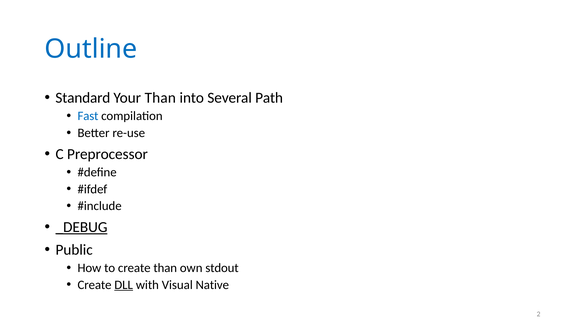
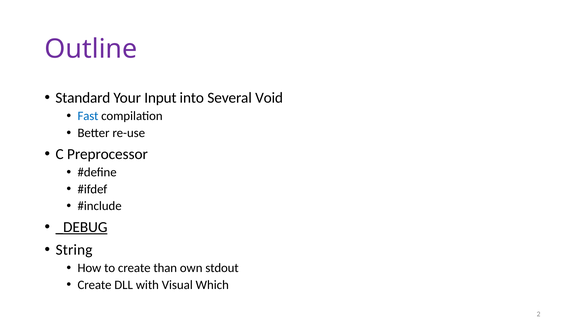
Outline colour: blue -> purple
Your Than: Than -> Input
Path: Path -> Void
Public: Public -> String
DLL underline: present -> none
Native: Native -> Which
